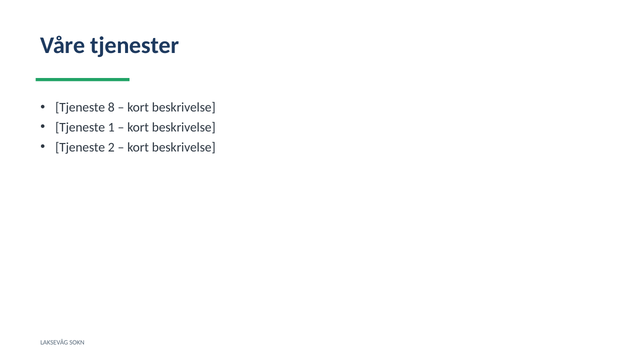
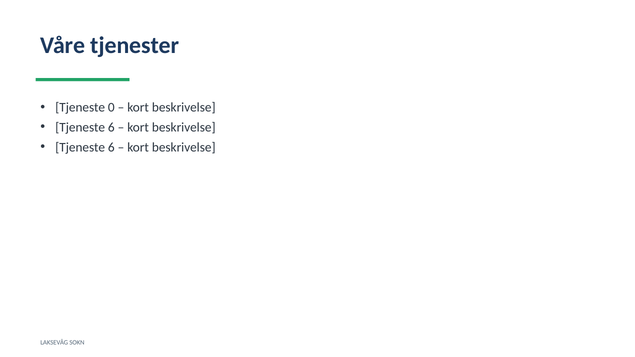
8: 8 -> 0
1 at (111, 127): 1 -> 6
2 at (111, 147): 2 -> 6
